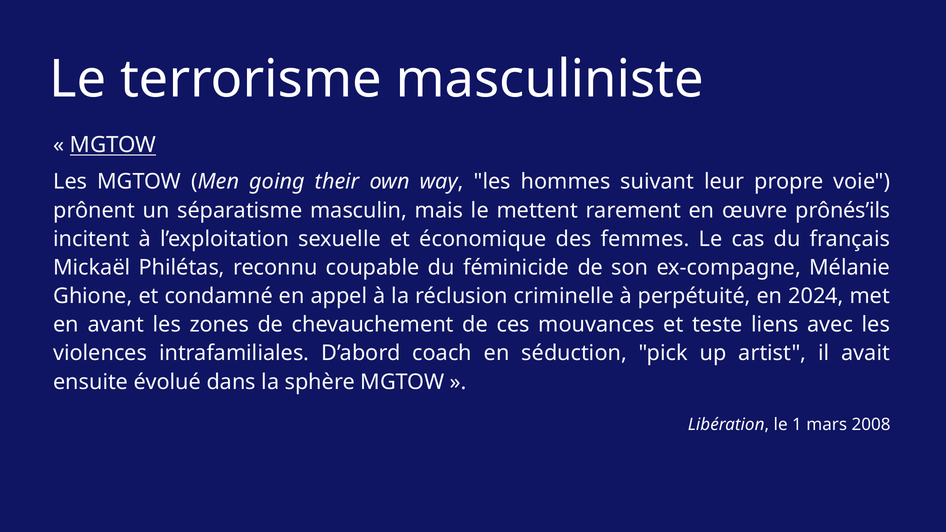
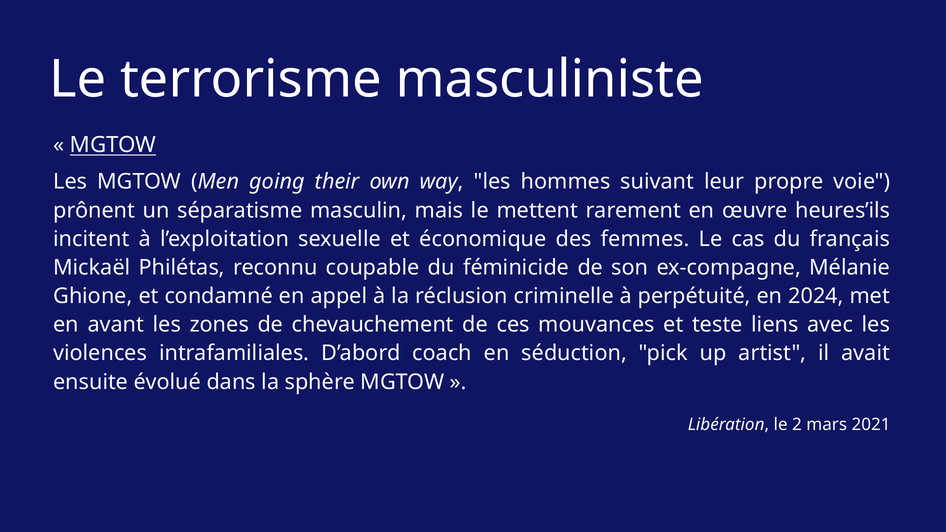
prônés’ils: prônés’ils -> heures’ils
1: 1 -> 2
2008: 2008 -> 2021
